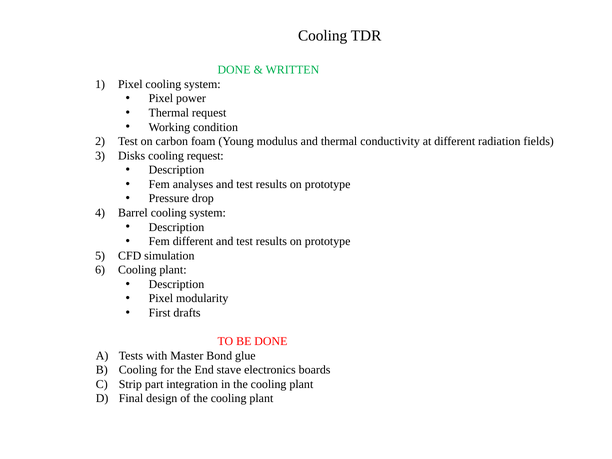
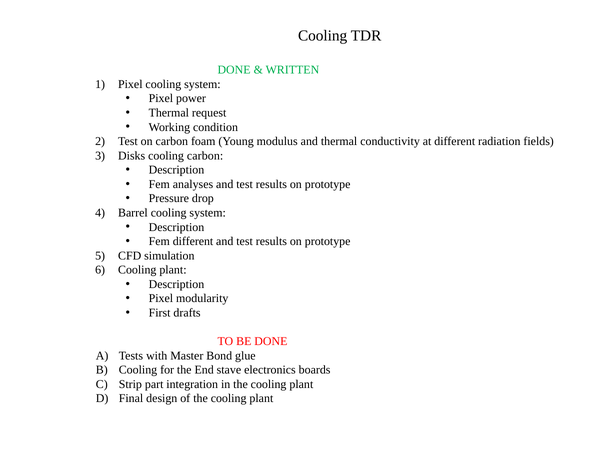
cooling request: request -> carbon
